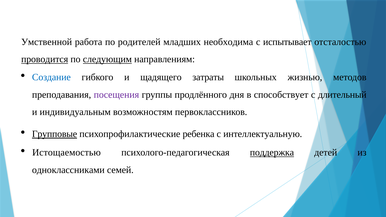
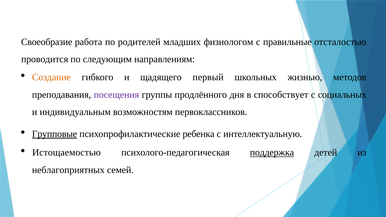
Умственной: Умственной -> Своеобразие
необходима: необходима -> физиологом
испытывает: испытывает -> правильные
проводится underline: present -> none
следующим underline: present -> none
Создание colour: blue -> orange
затраты: затраты -> первый
длительный: длительный -> социальных
одноклассниками: одноклассниками -> неблагоприятных
